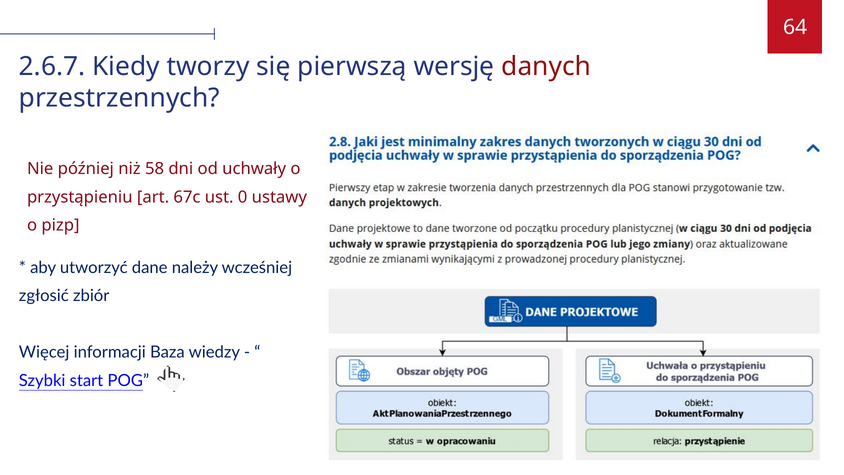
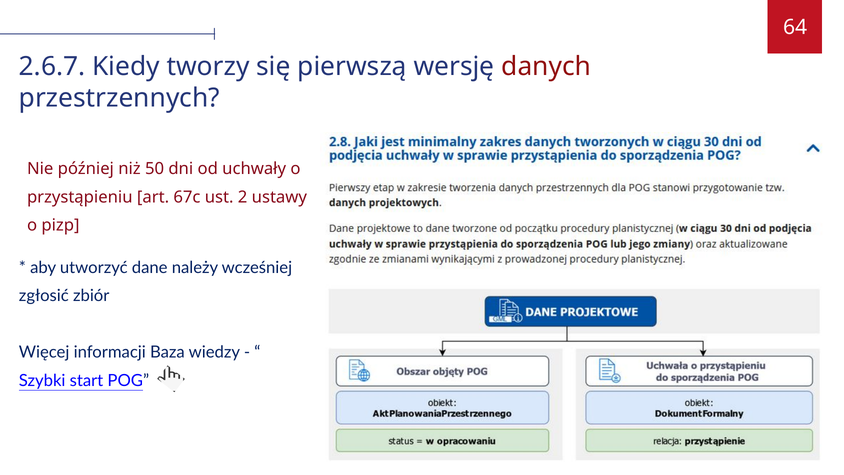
58: 58 -> 50
0: 0 -> 2
